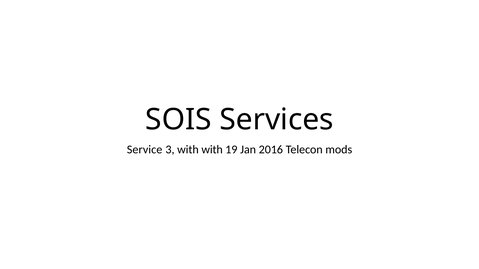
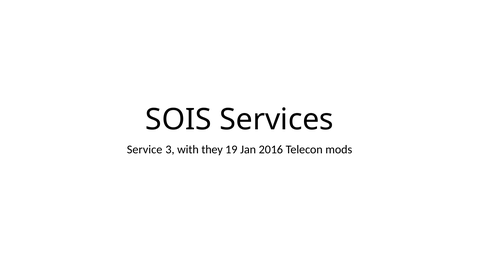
with with: with -> they
